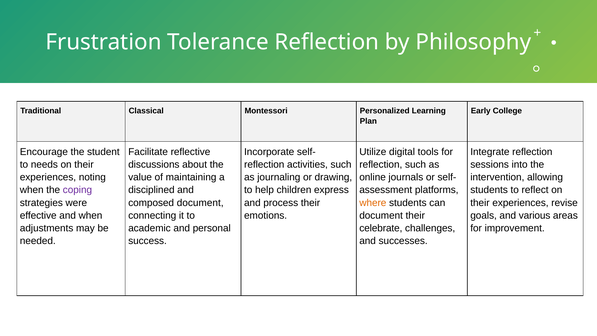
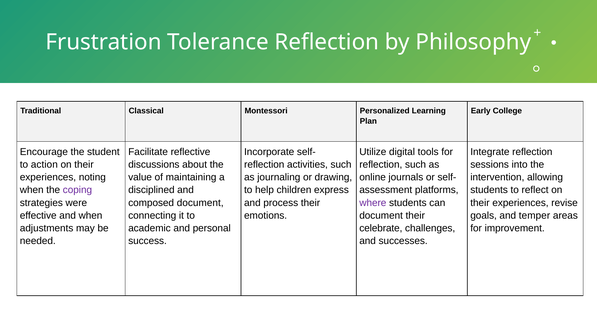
needs: needs -> action
where colour: orange -> purple
various: various -> temper
